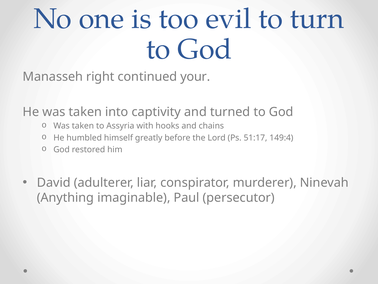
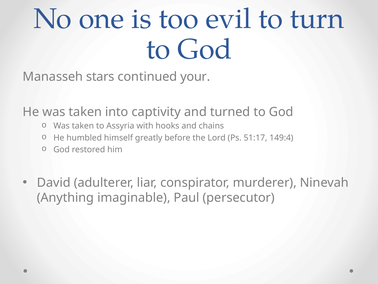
right: right -> stars
